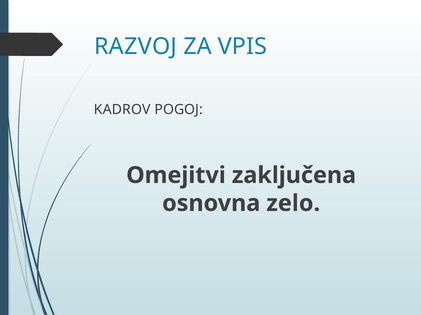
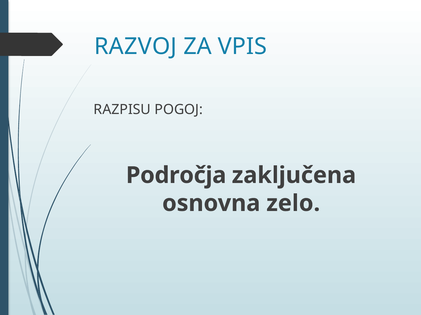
KADROV: KADROV -> RAZPISU
Omejitvi: Omejitvi -> Področja
